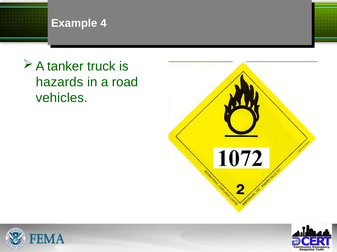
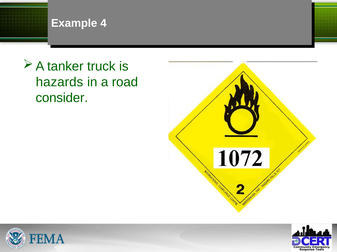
vehicles: vehicles -> consider
